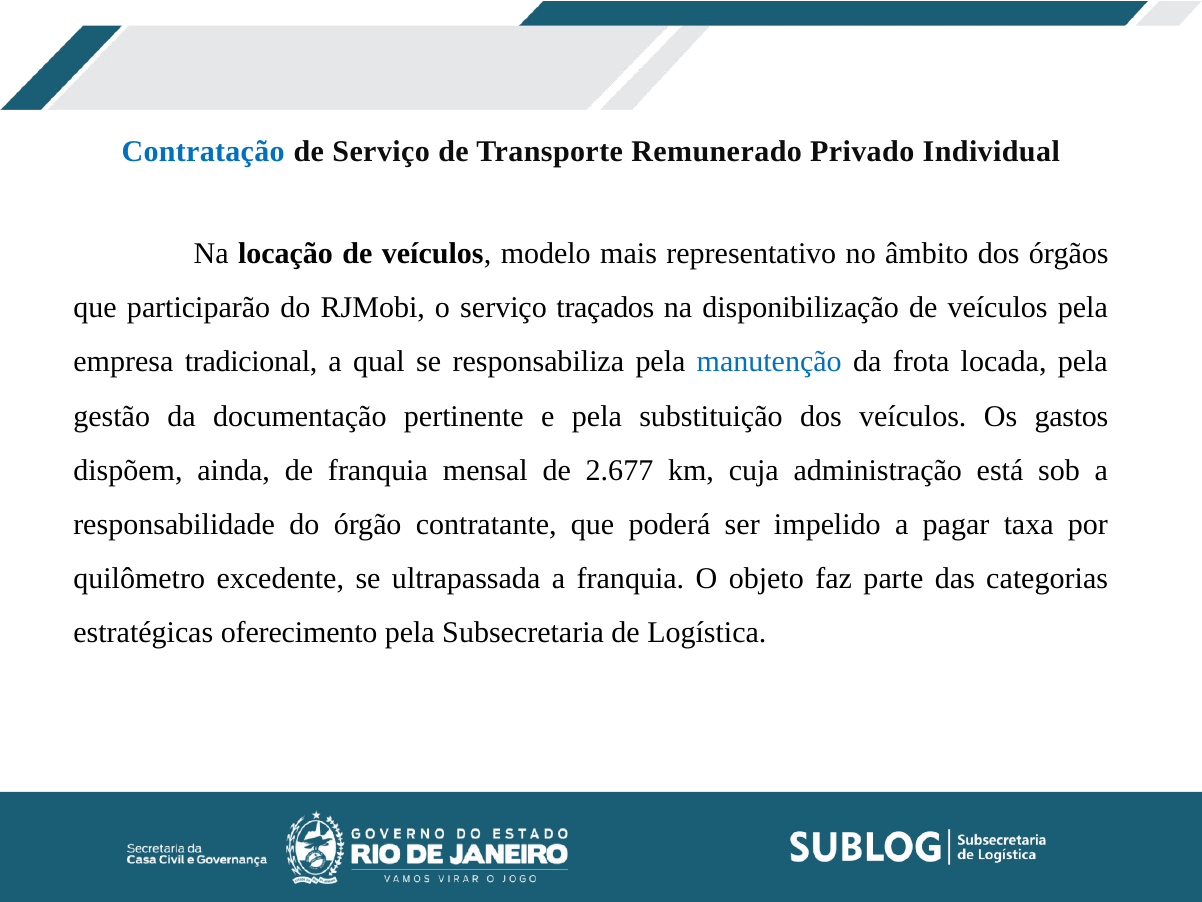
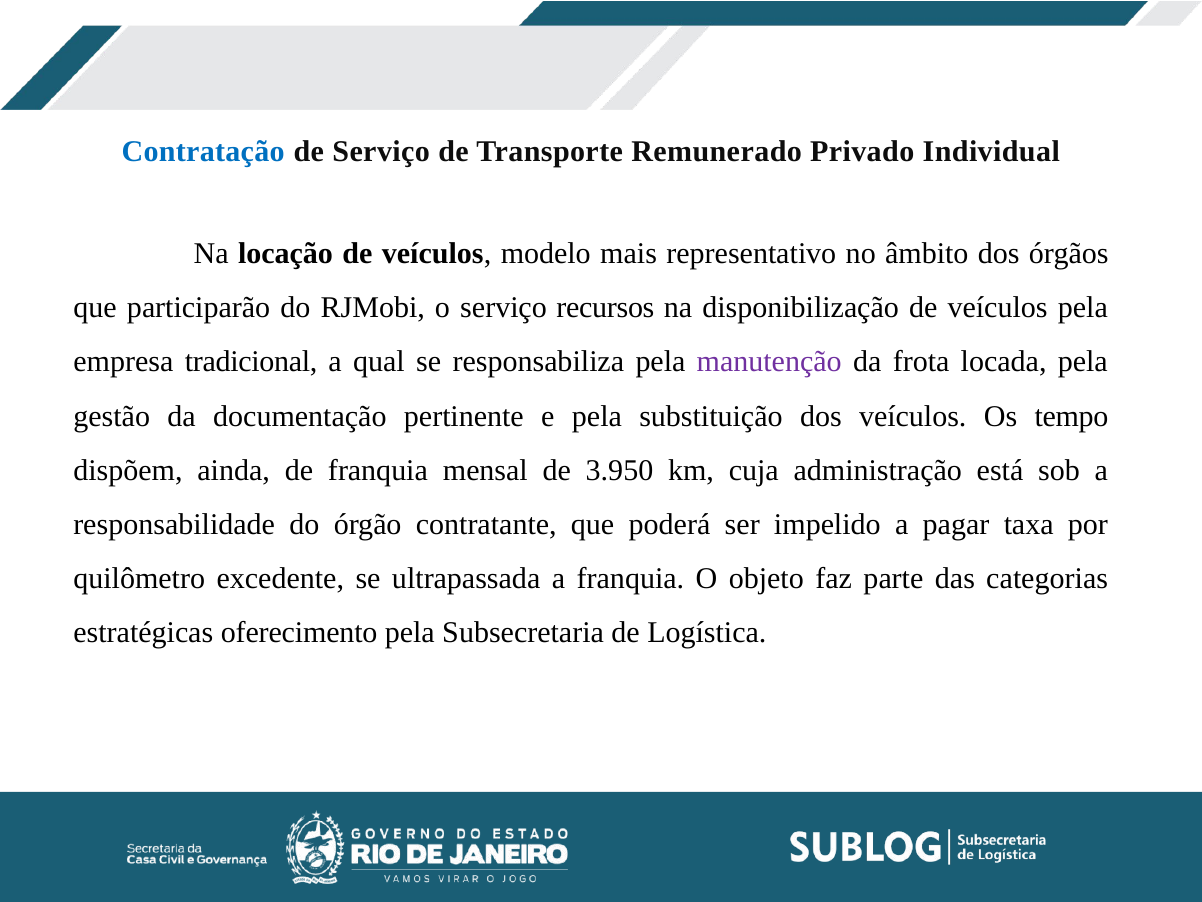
traçados: traçados -> recursos
manutenção colour: blue -> purple
gastos: gastos -> tempo
2.677: 2.677 -> 3.950
